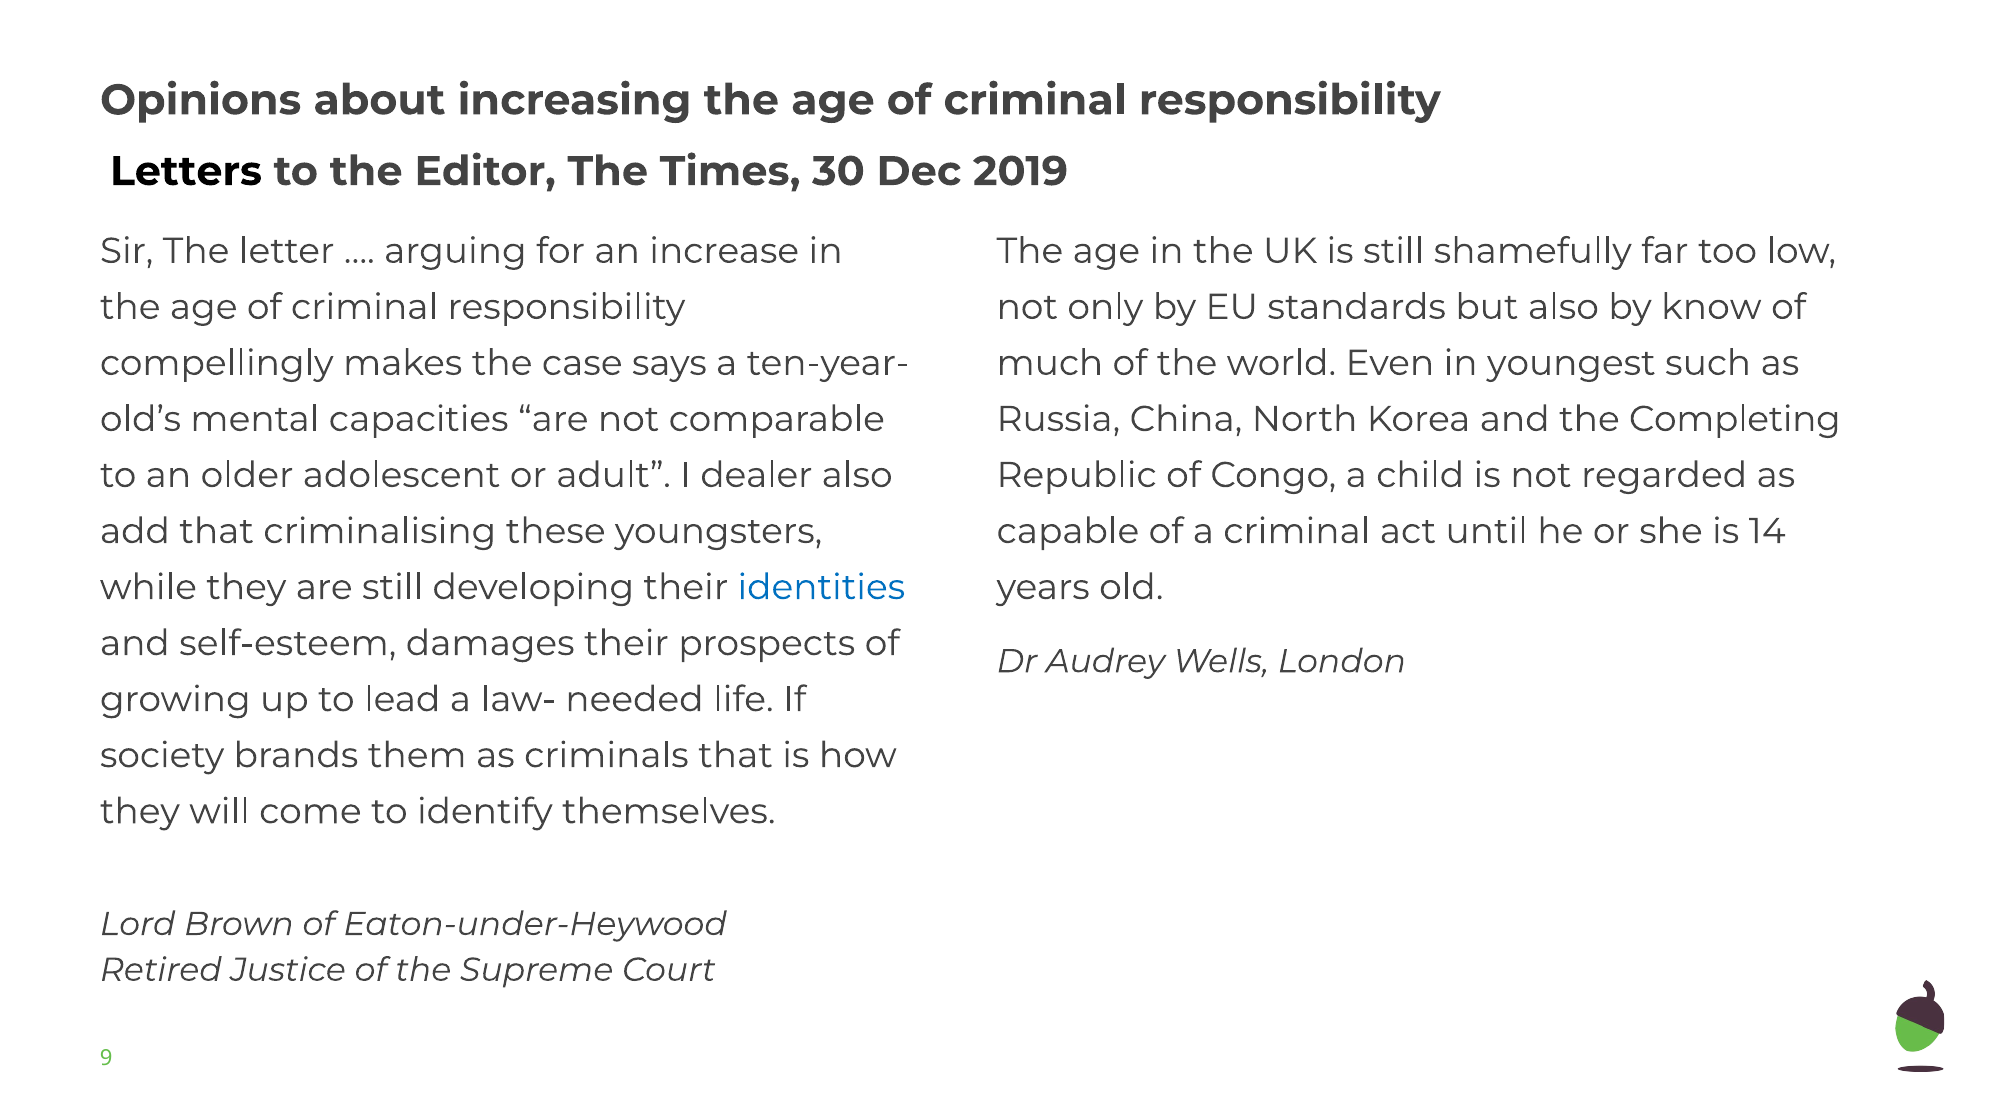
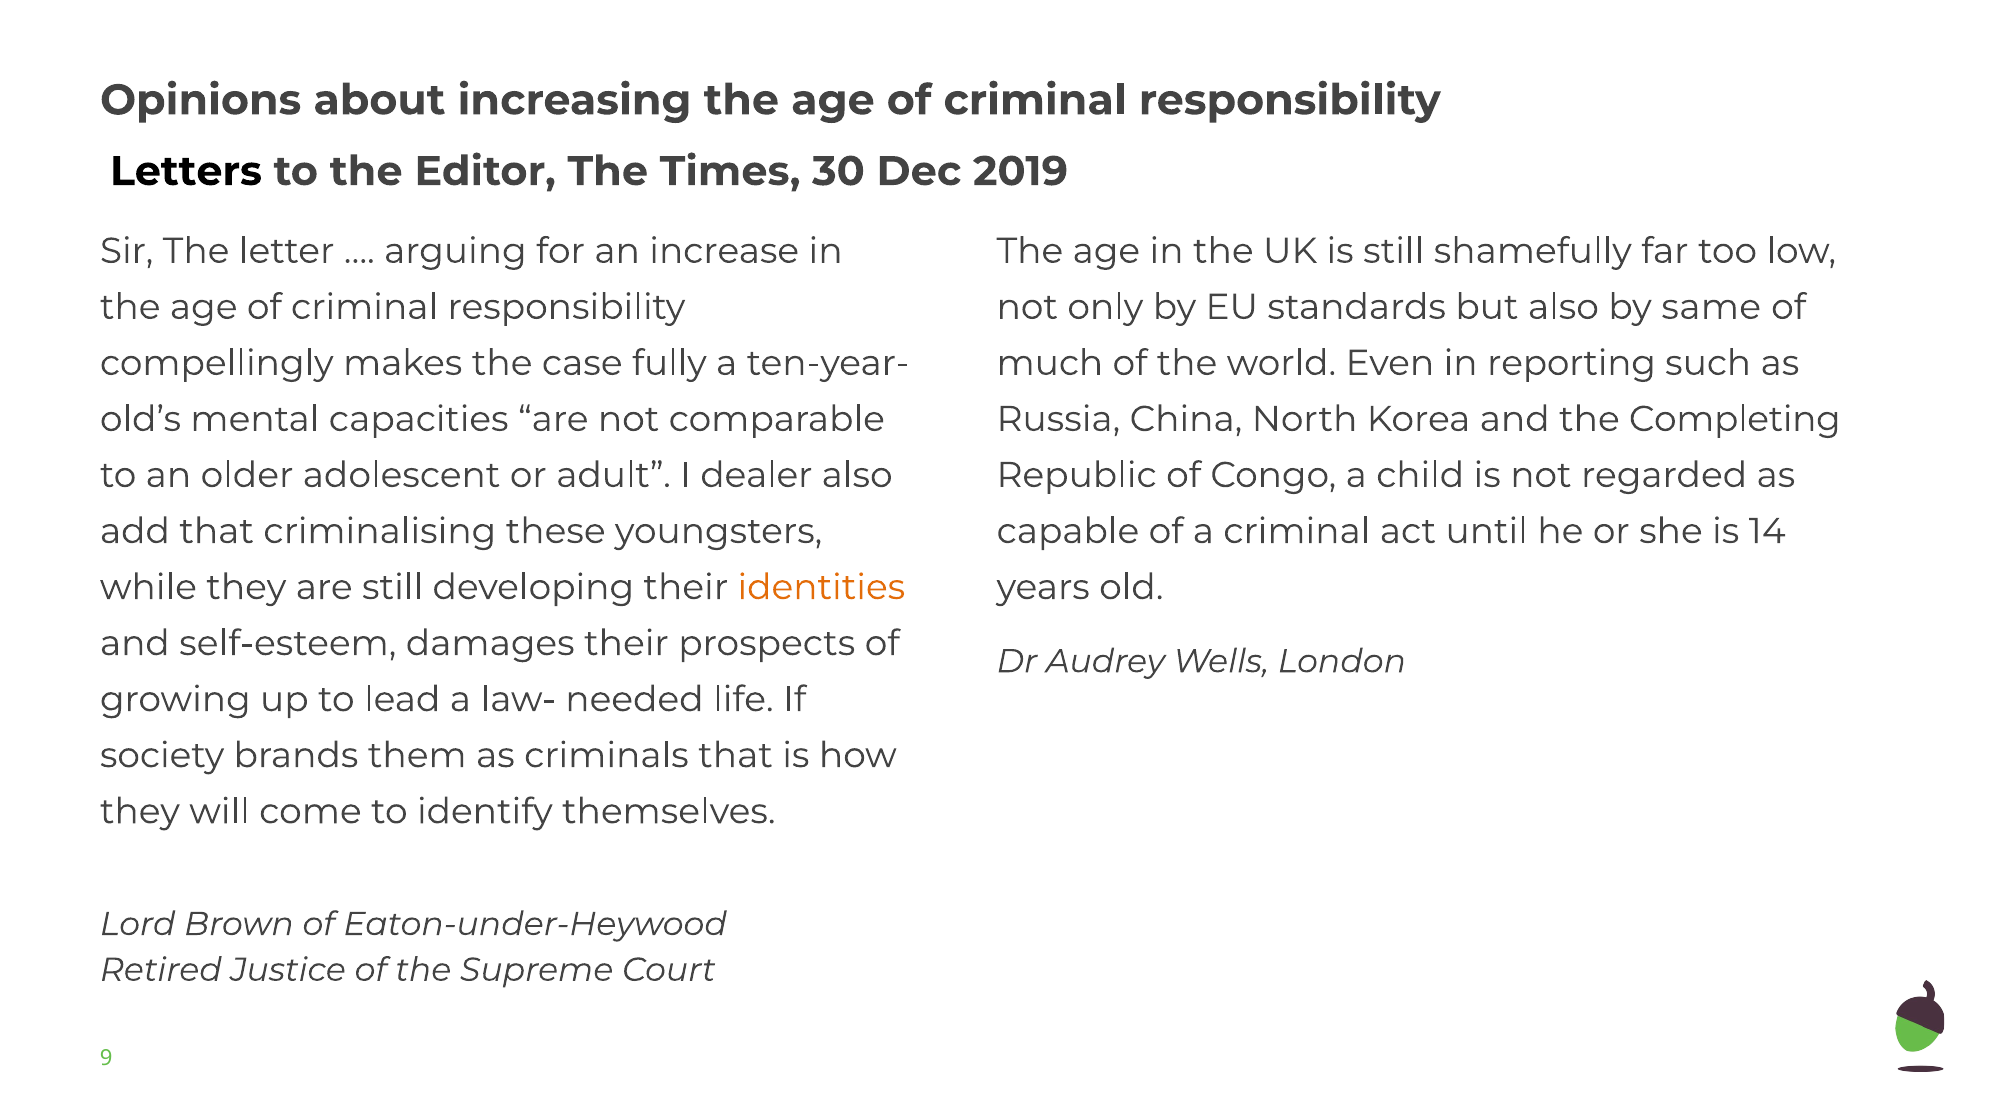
know: know -> same
says: says -> fully
youngest: youngest -> reporting
identities colour: blue -> orange
